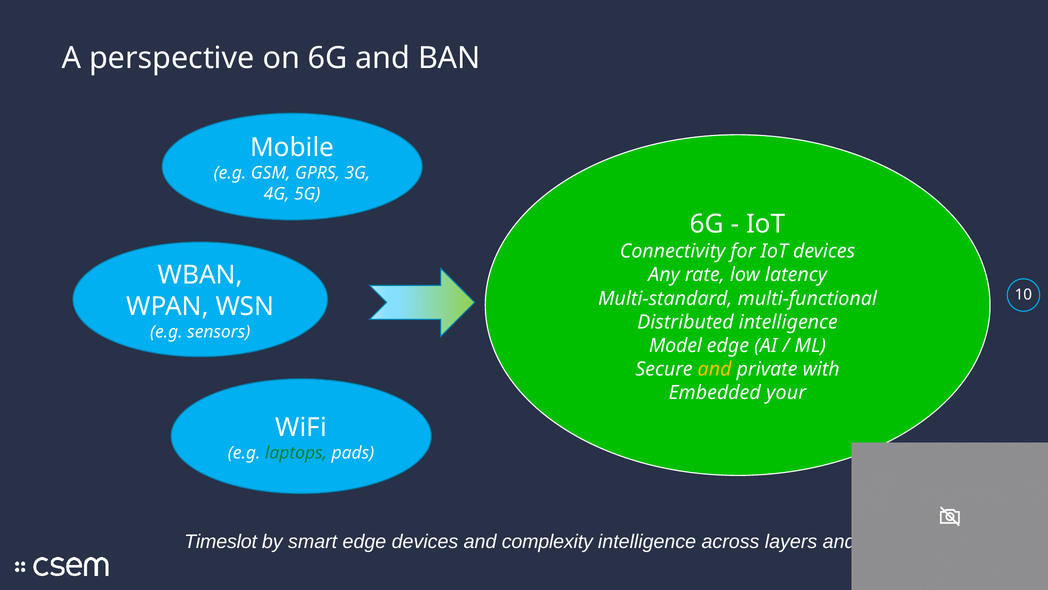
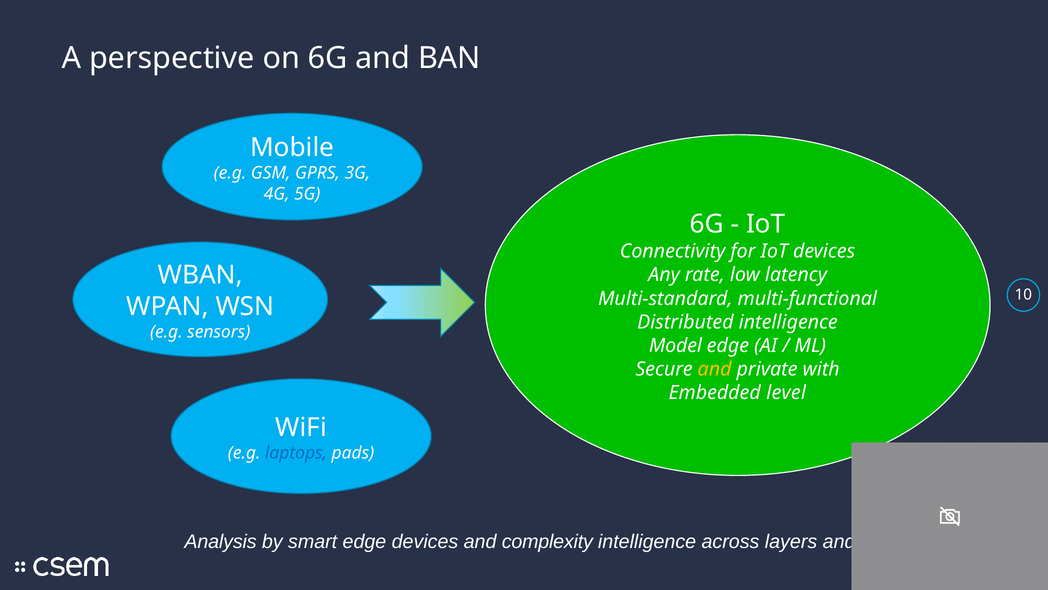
your: your -> level
laptops colour: green -> blue
Timeslot: Timeslot -> Analysis
